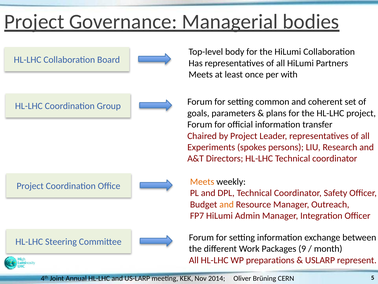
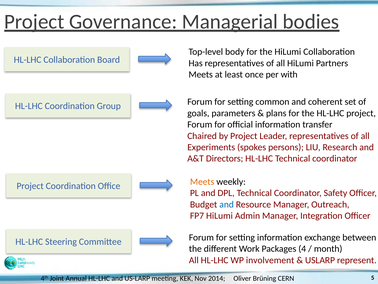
and at (227, 204) colour: orange -> blue
9: 9 -> 4
preparations: preparations -> involvement
